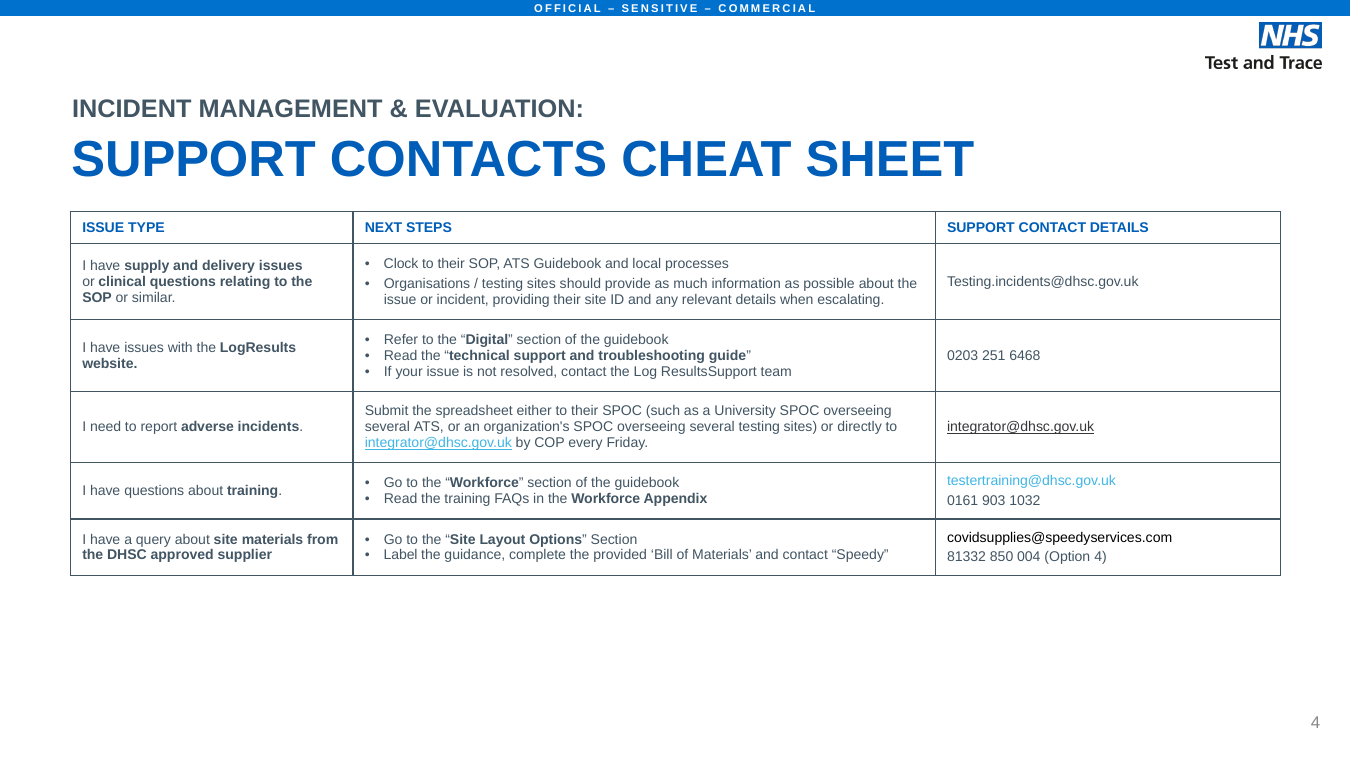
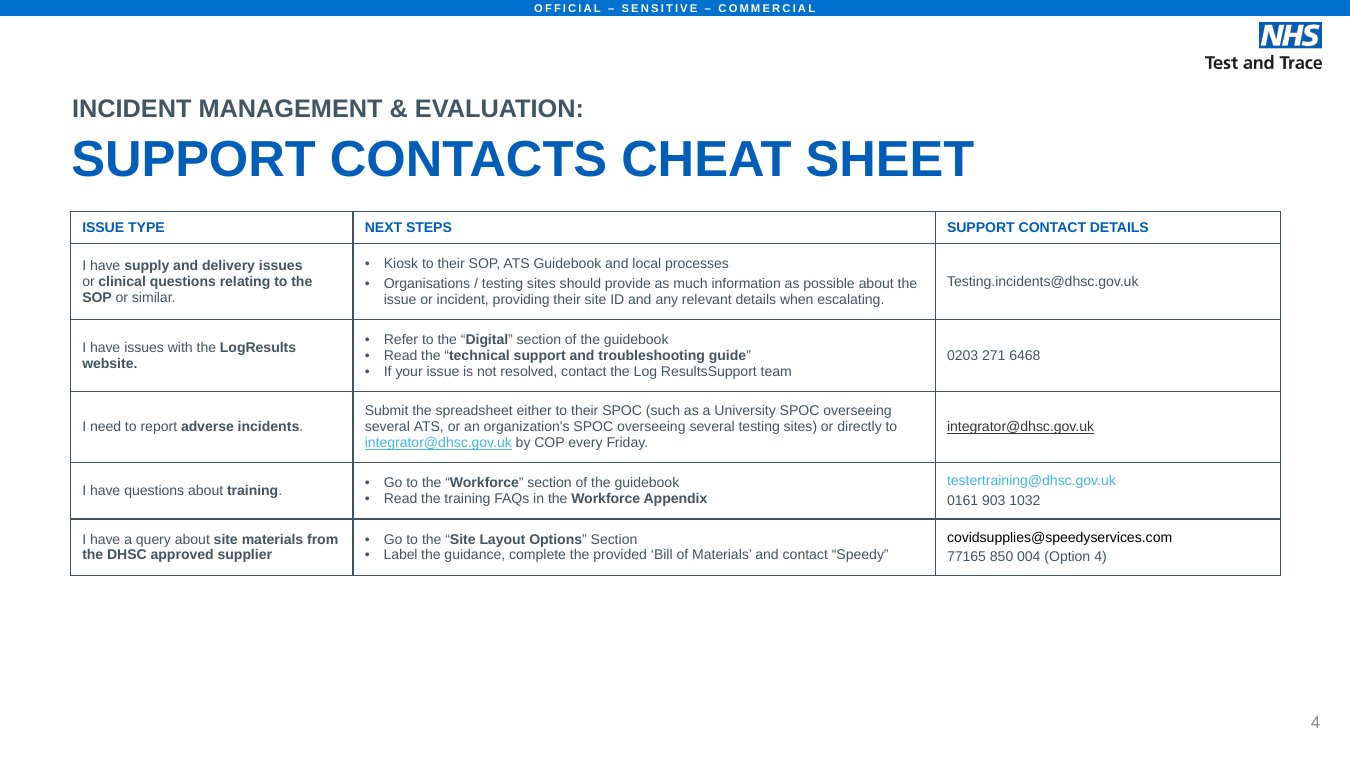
Clock: Clock -> Kiosk
251: 251 -> 271
81332: 81332 -> 77165
